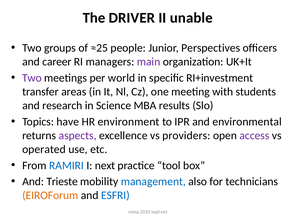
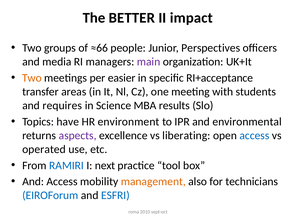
DRIVER: DRIVER -> BETTER
unable: unable -> impact
≈25: ≈25 -> ≈66
career: career -> media
Two at (32, 78) colour: purple -> orange
world: world -> easier
RI+investment: RI+investment -> RI+acceptance
research: research -> requires
providers: providers -> liberating
access at (254, 135) colour: purple -> blue
And Trieste: Trieste -> Access
management colour: blue -> orange
EIROForum colour: orange -> blue
